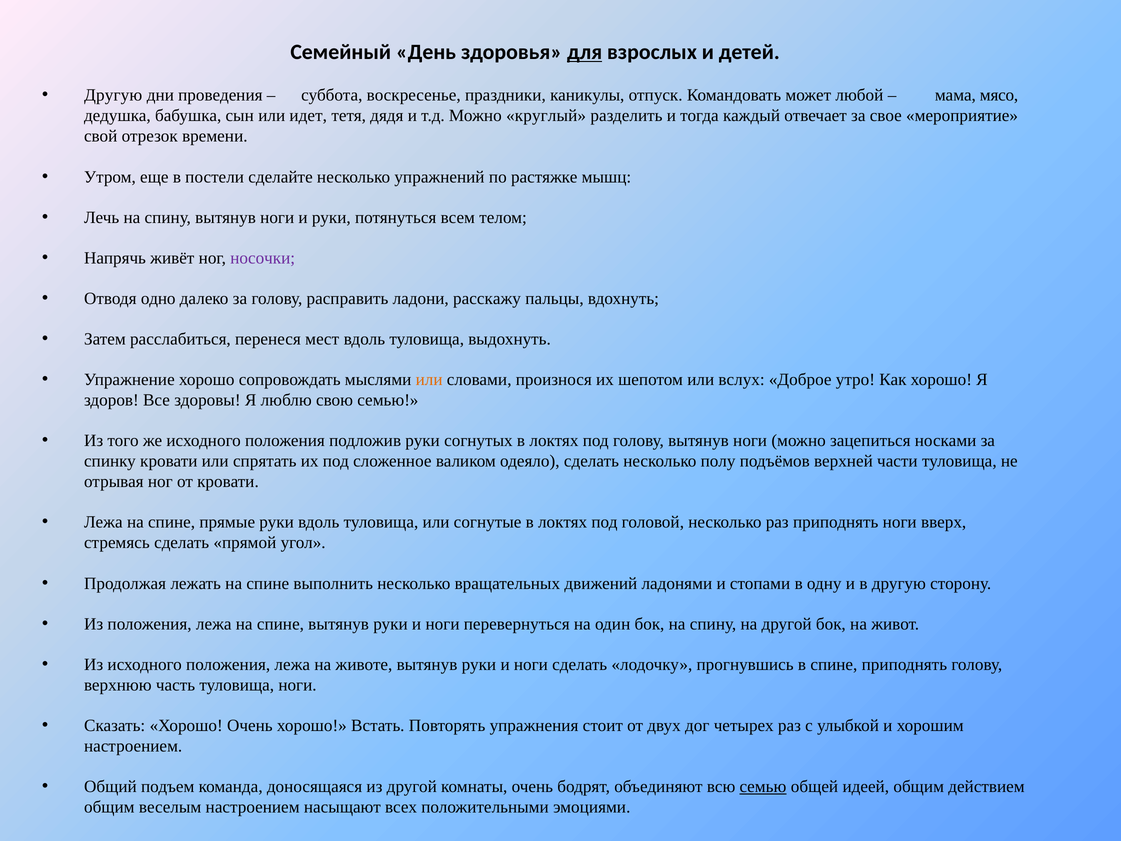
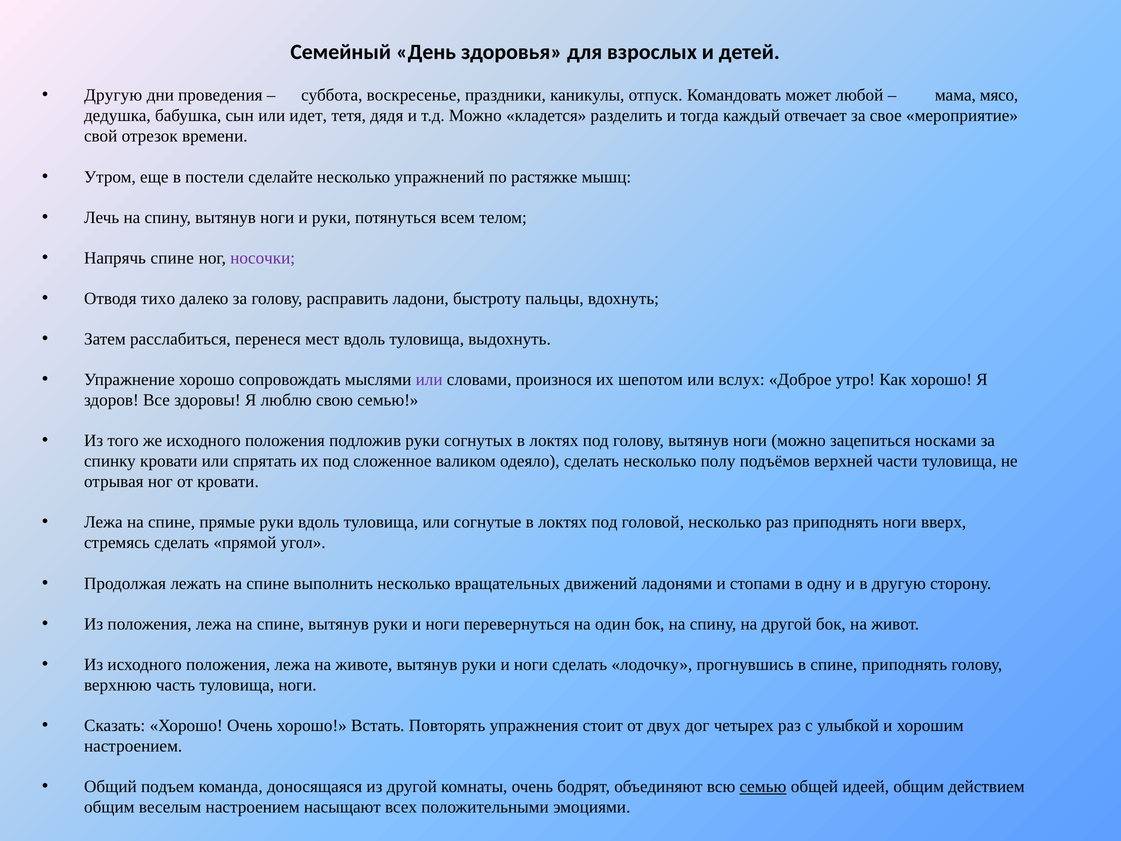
для underline: present -> none
круглый: круглый -> кладется
Напрячь живёт: живёт -> спине
одно: одно -> тихо
расскажу: расскажу -> быстроту
или at (429, 379) colour: orange -> purple
